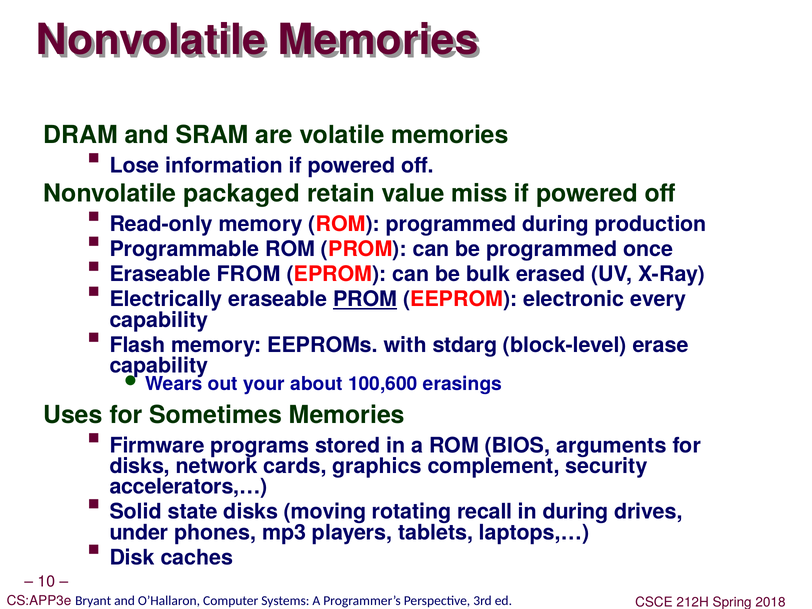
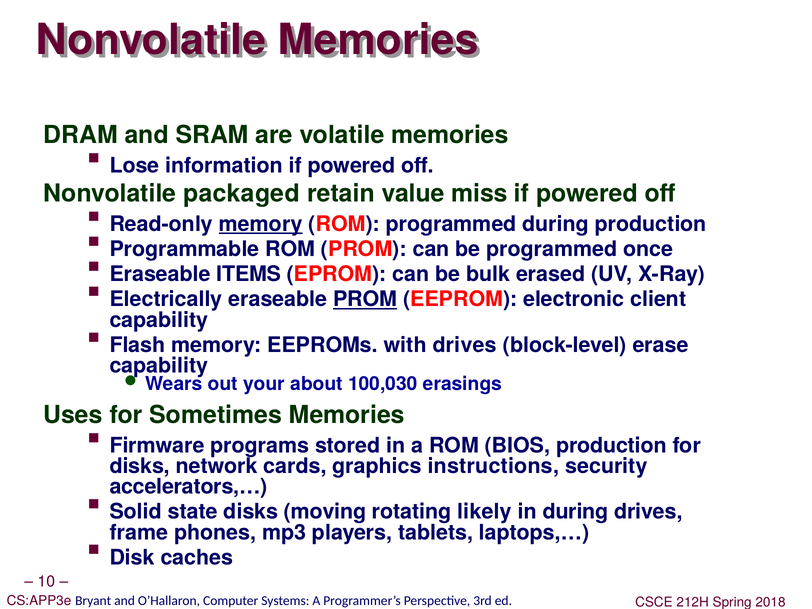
memory at (261, 224) underline: none -> present
FROM: FROM -> ITEMS
every: every -> client
with stdarg: stdarg -> drives
100,600: 100,600 -> 100,030
BIOS arguments: arguments -> production
complement: complement -> instructions
recall: recall -> likely
under: under -> frame
